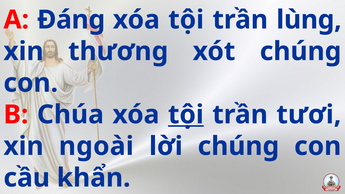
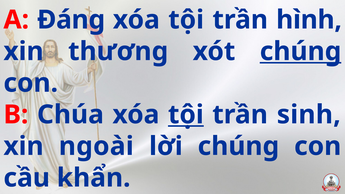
lùng: lùng -> hình
chúng at (301, 51) underline: none -> present
tươi: tươi -> sinh
